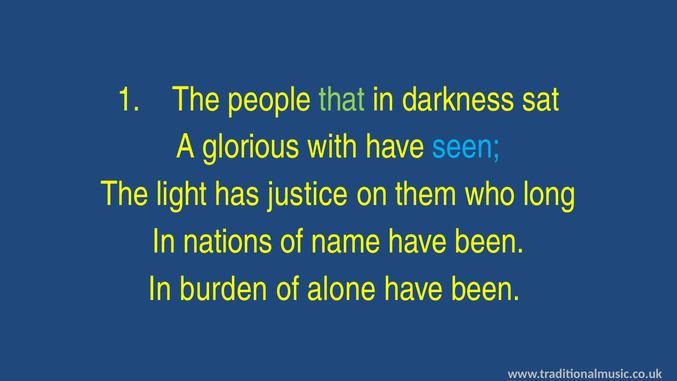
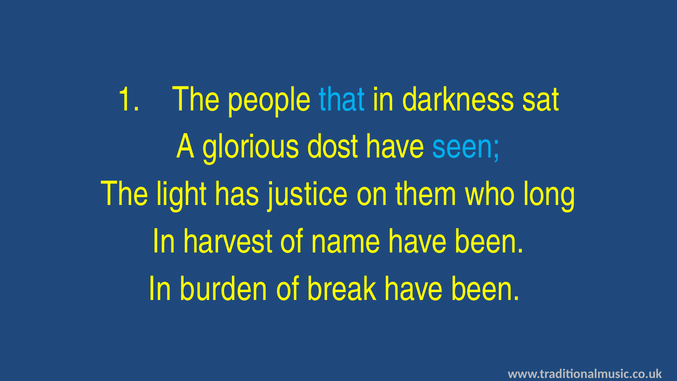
that colour: light green -> light blue
with: with -> dost
nations: nations -> harvest
alone: alone -> break
